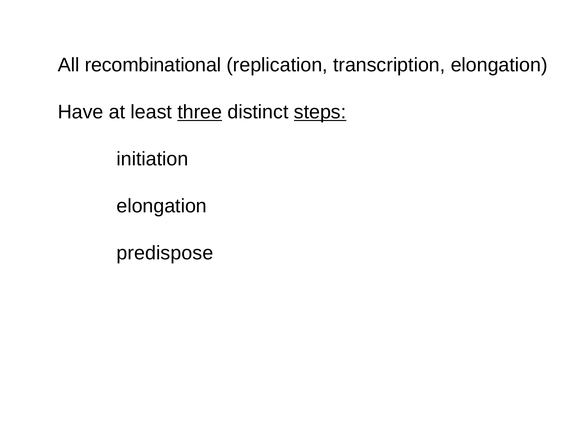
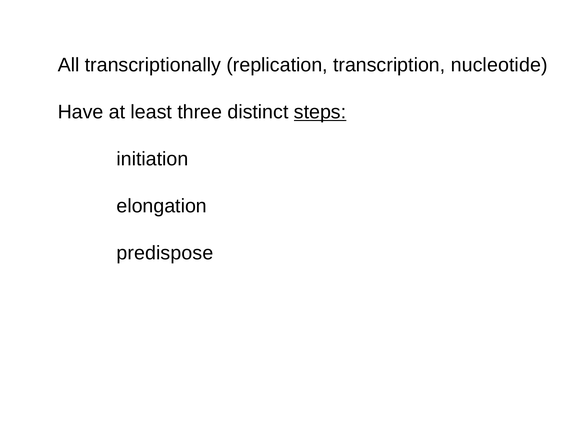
recombinational: recombinational -> transcriptionally
transcription elongation: elongation -> nucleotide
three underline: present -> none
